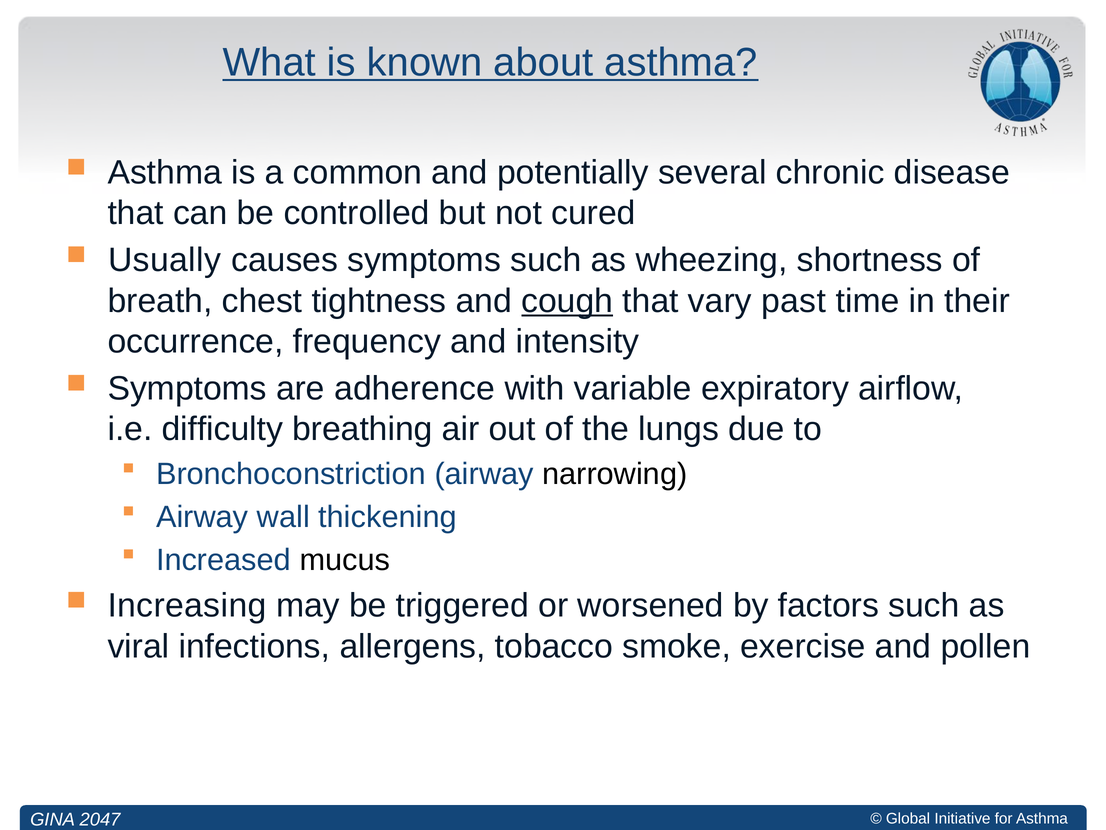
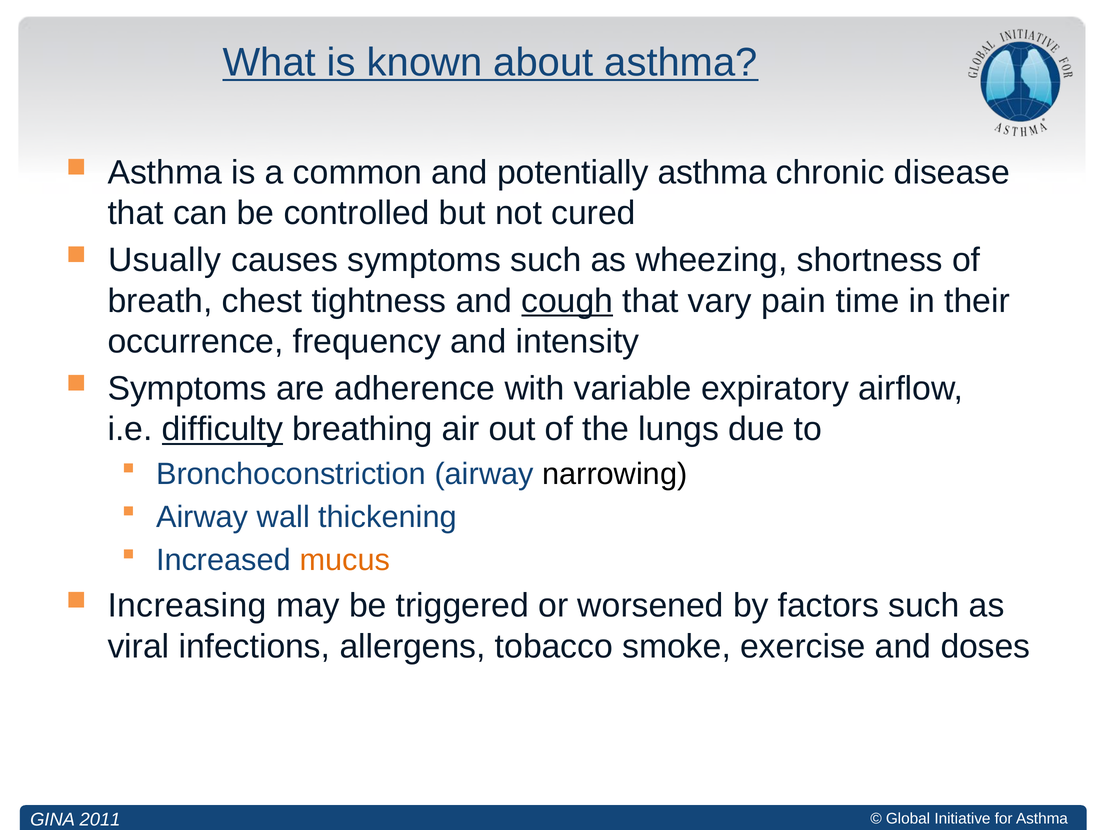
potentially several: several -> asthma
past: past -> pain
difficulty underline: none -> present
mucus colour: black -> orange
pollen: pollen -> doses
2047: 2047 -> 2011
